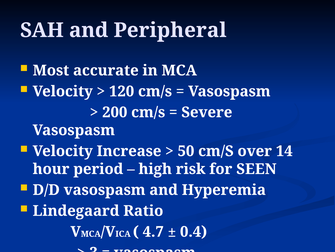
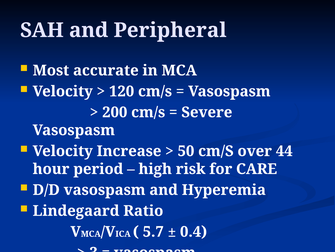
14: 14 -> 44
SEEN: SEEN -> CARE
4.7: 4.7 -> 5.7
